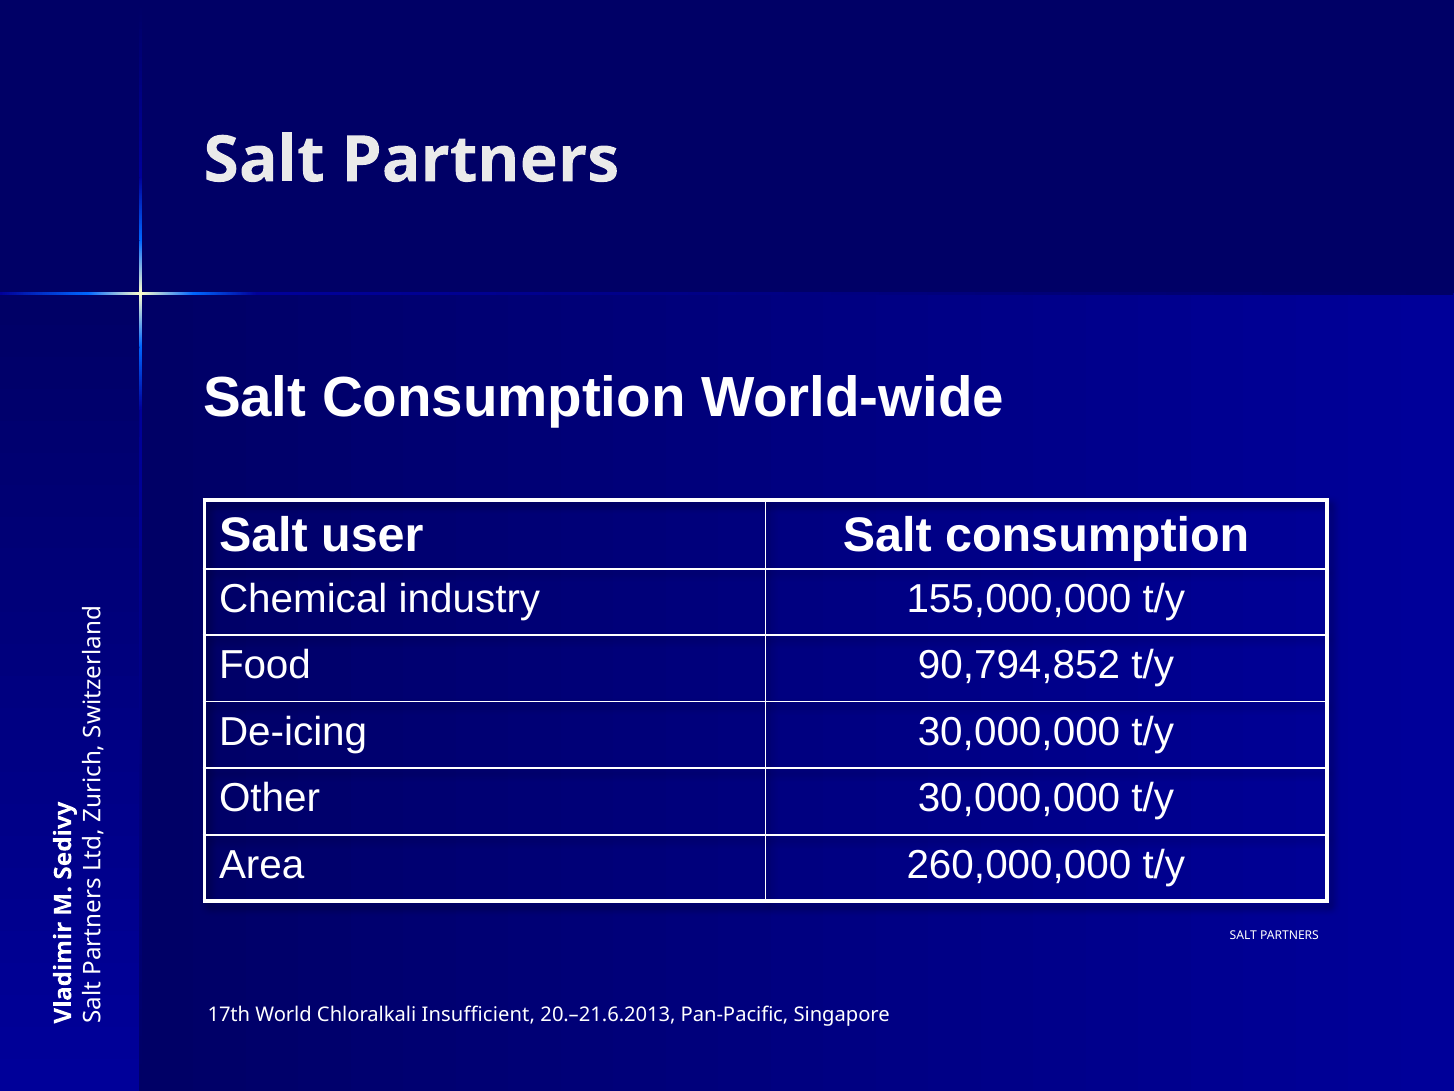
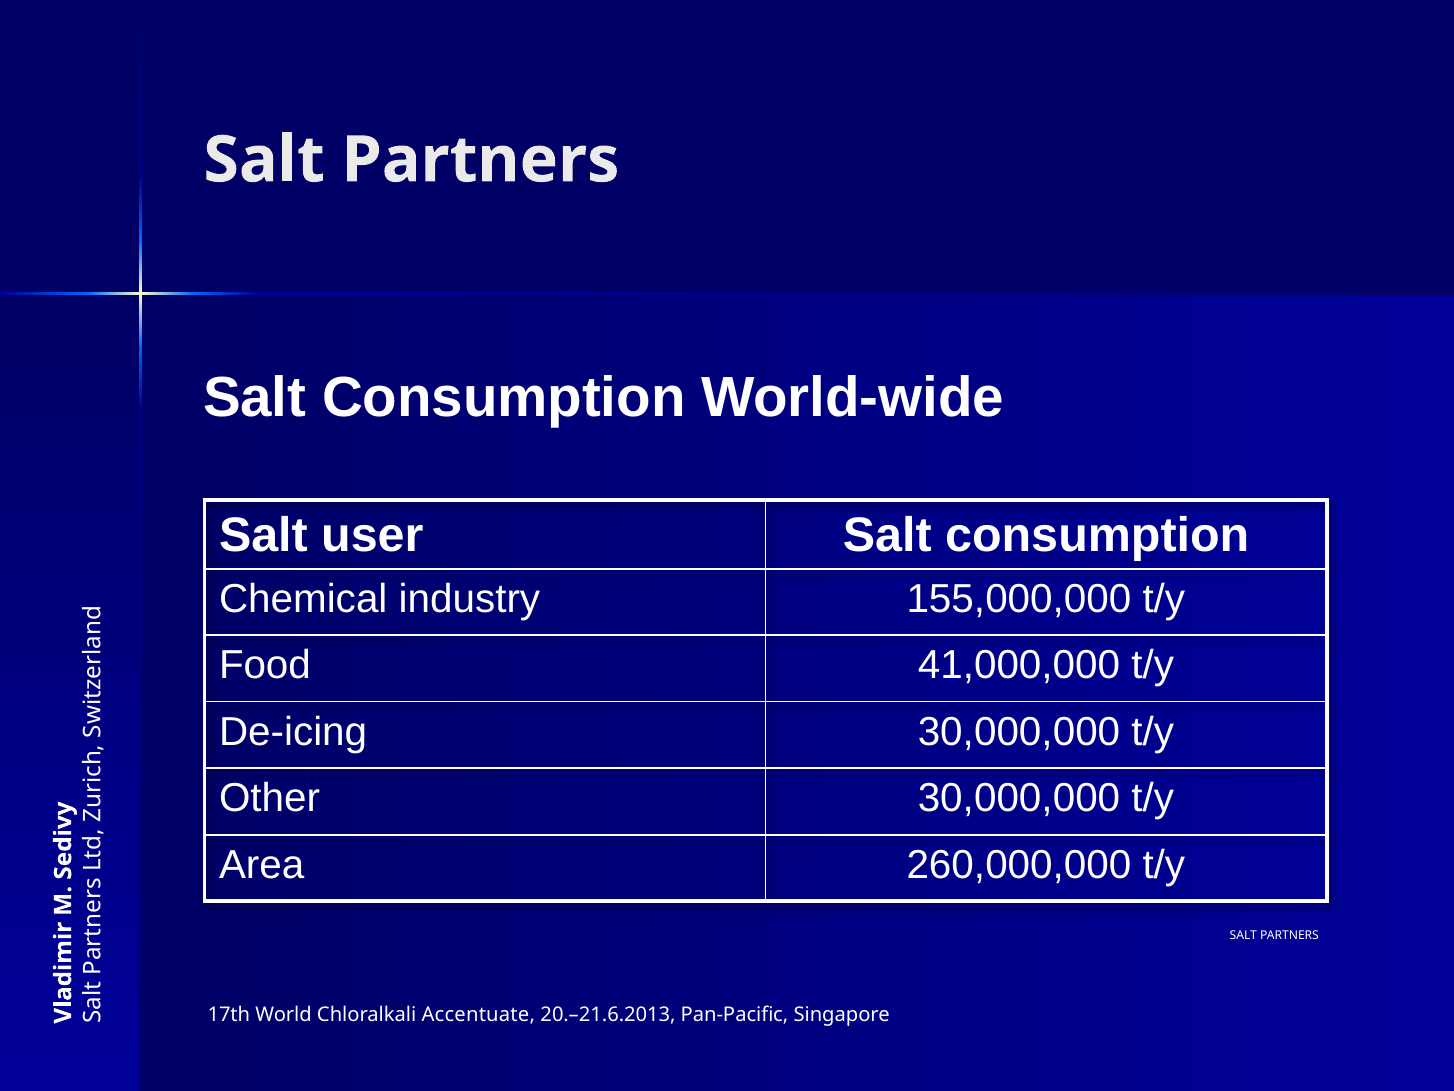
90,794,852: 90,794,852 -> 41,000,000
Insufficient: Insufficient -> Accentuate
